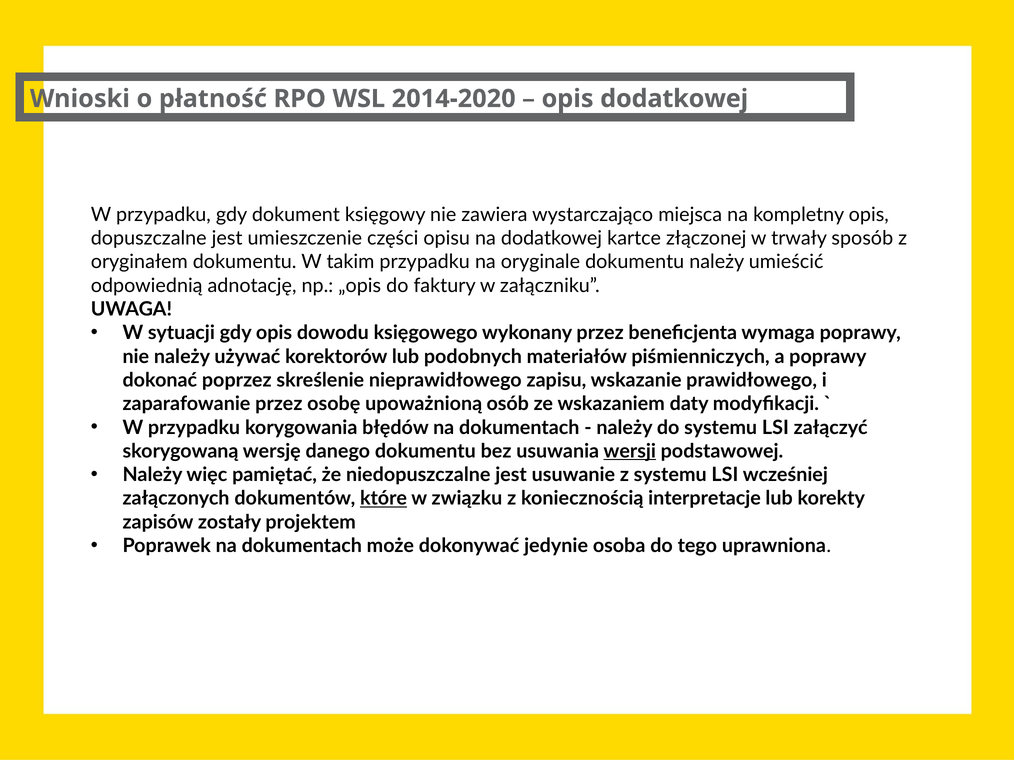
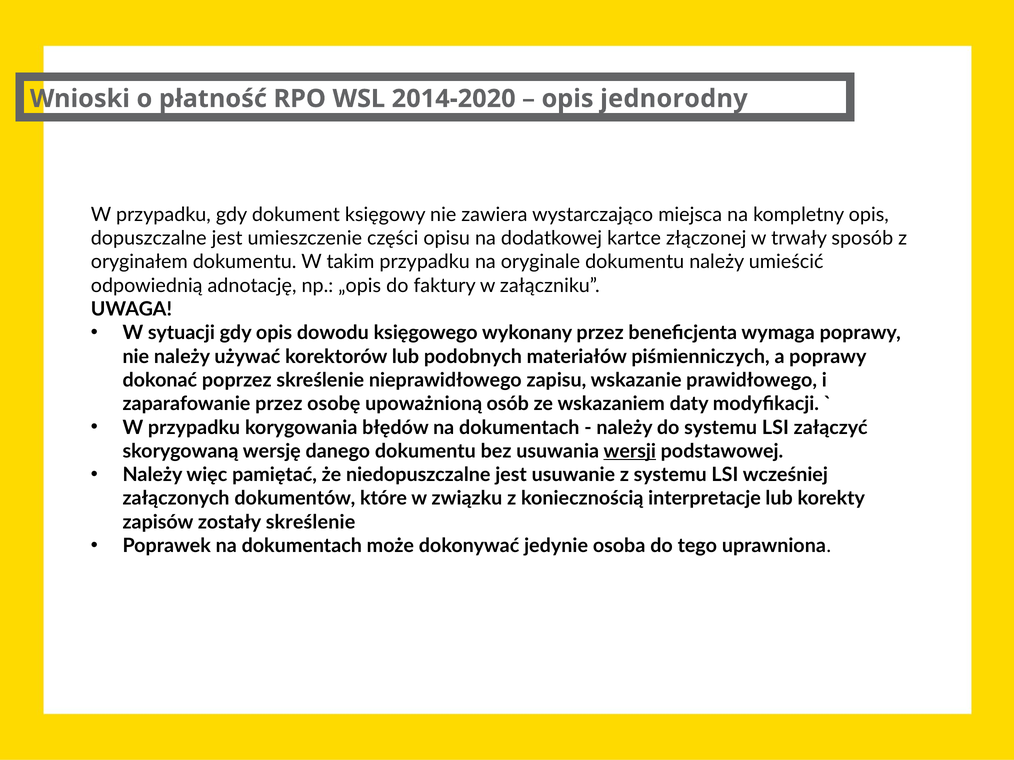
opis dodatkowej: dodatkowej -> jednorodny
które underline: present -> none
zostały projektem: projektem -> skreślenie
